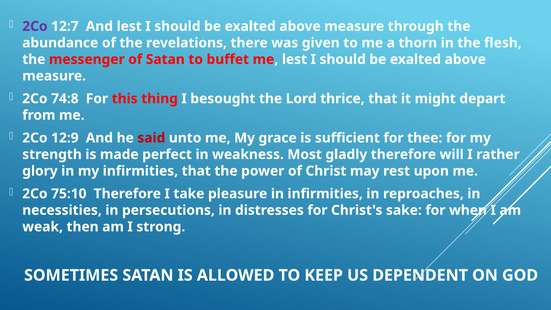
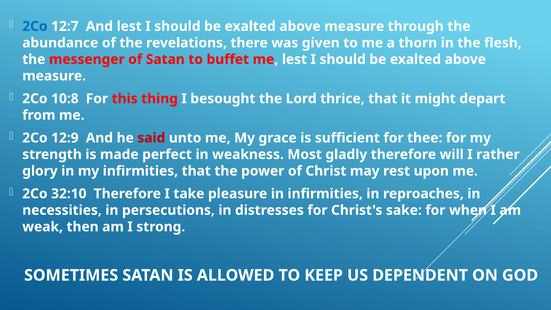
2Co at (35, 26) colour: purple -> blue
74:8: 74:8 -> 10:8
75:10: 75:10 -> 32:10
